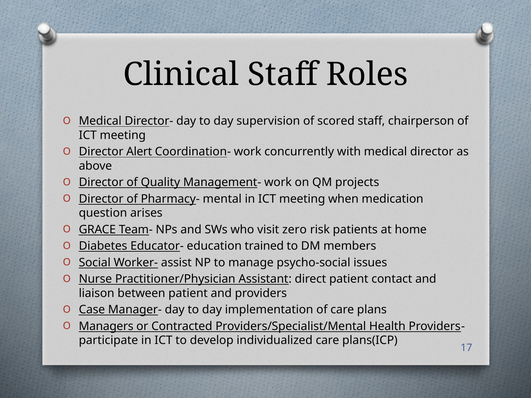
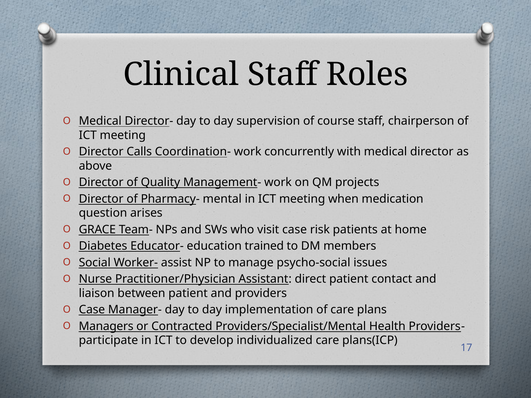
scored: scored -> course
Alert: Alert -> Calls
visit zero: zero -> case
